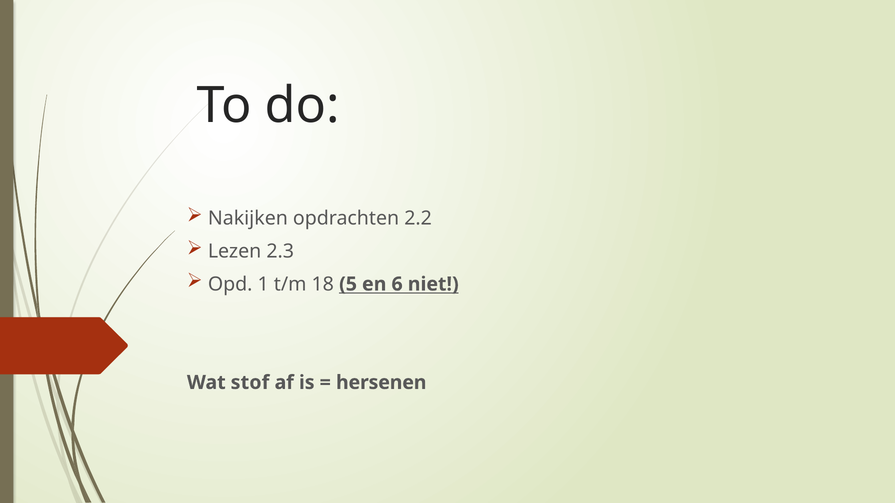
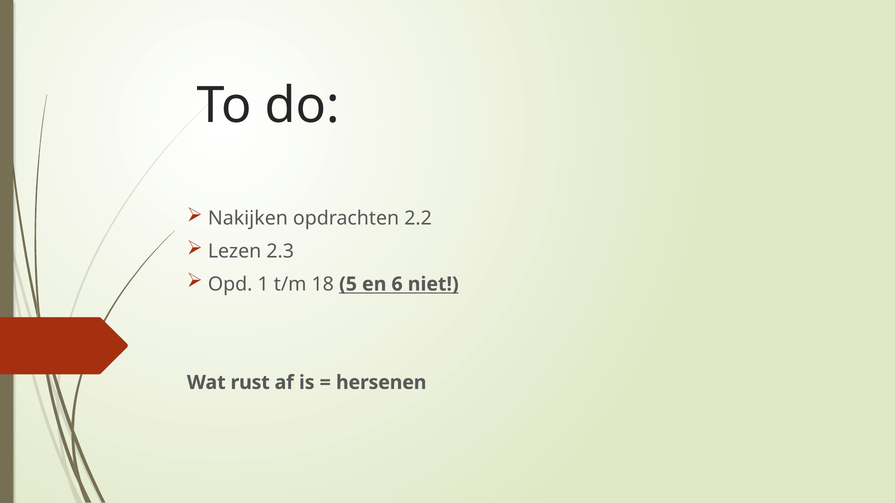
stof: stof -> rust
